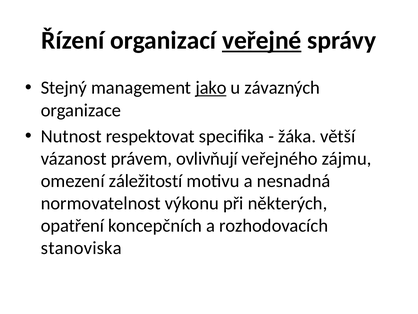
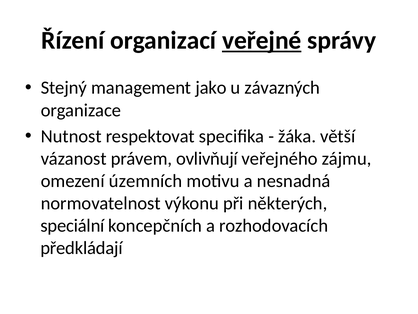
jako underline: present -> none
záležitostí: záležitostí -> územních
opatření: opatření -> speciální
stanoviska: stanoviska -> předkládají
